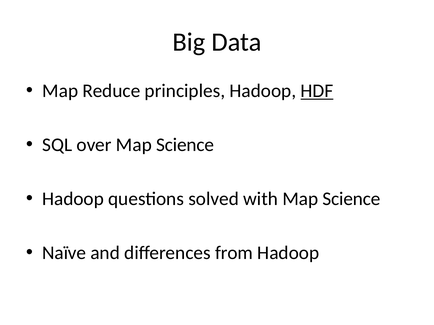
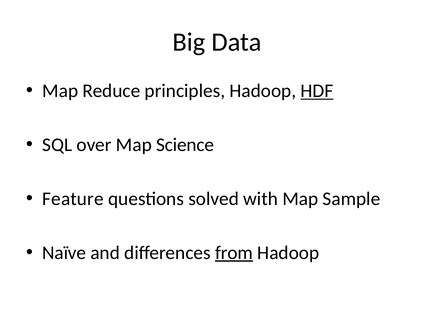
Hadoop at (73, 199): Hadoop -> Feature
with Map Science: Science -> Sample
from underline: none -> present
